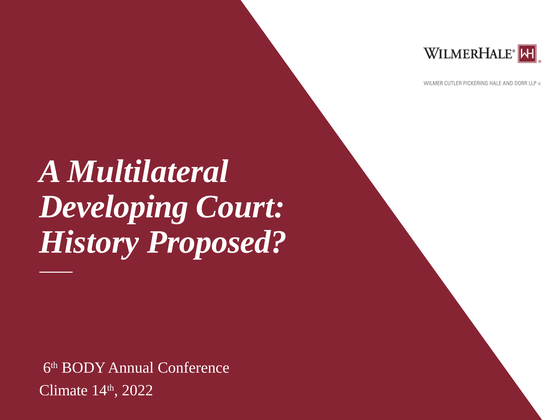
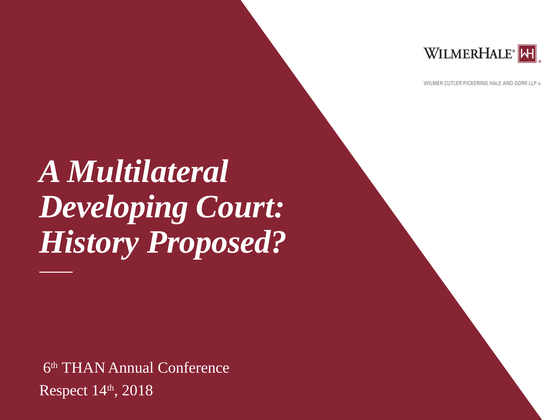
BODY: BODY -> THAN
Climate: Climate -> Respect
2022: 2022 -> 2018
